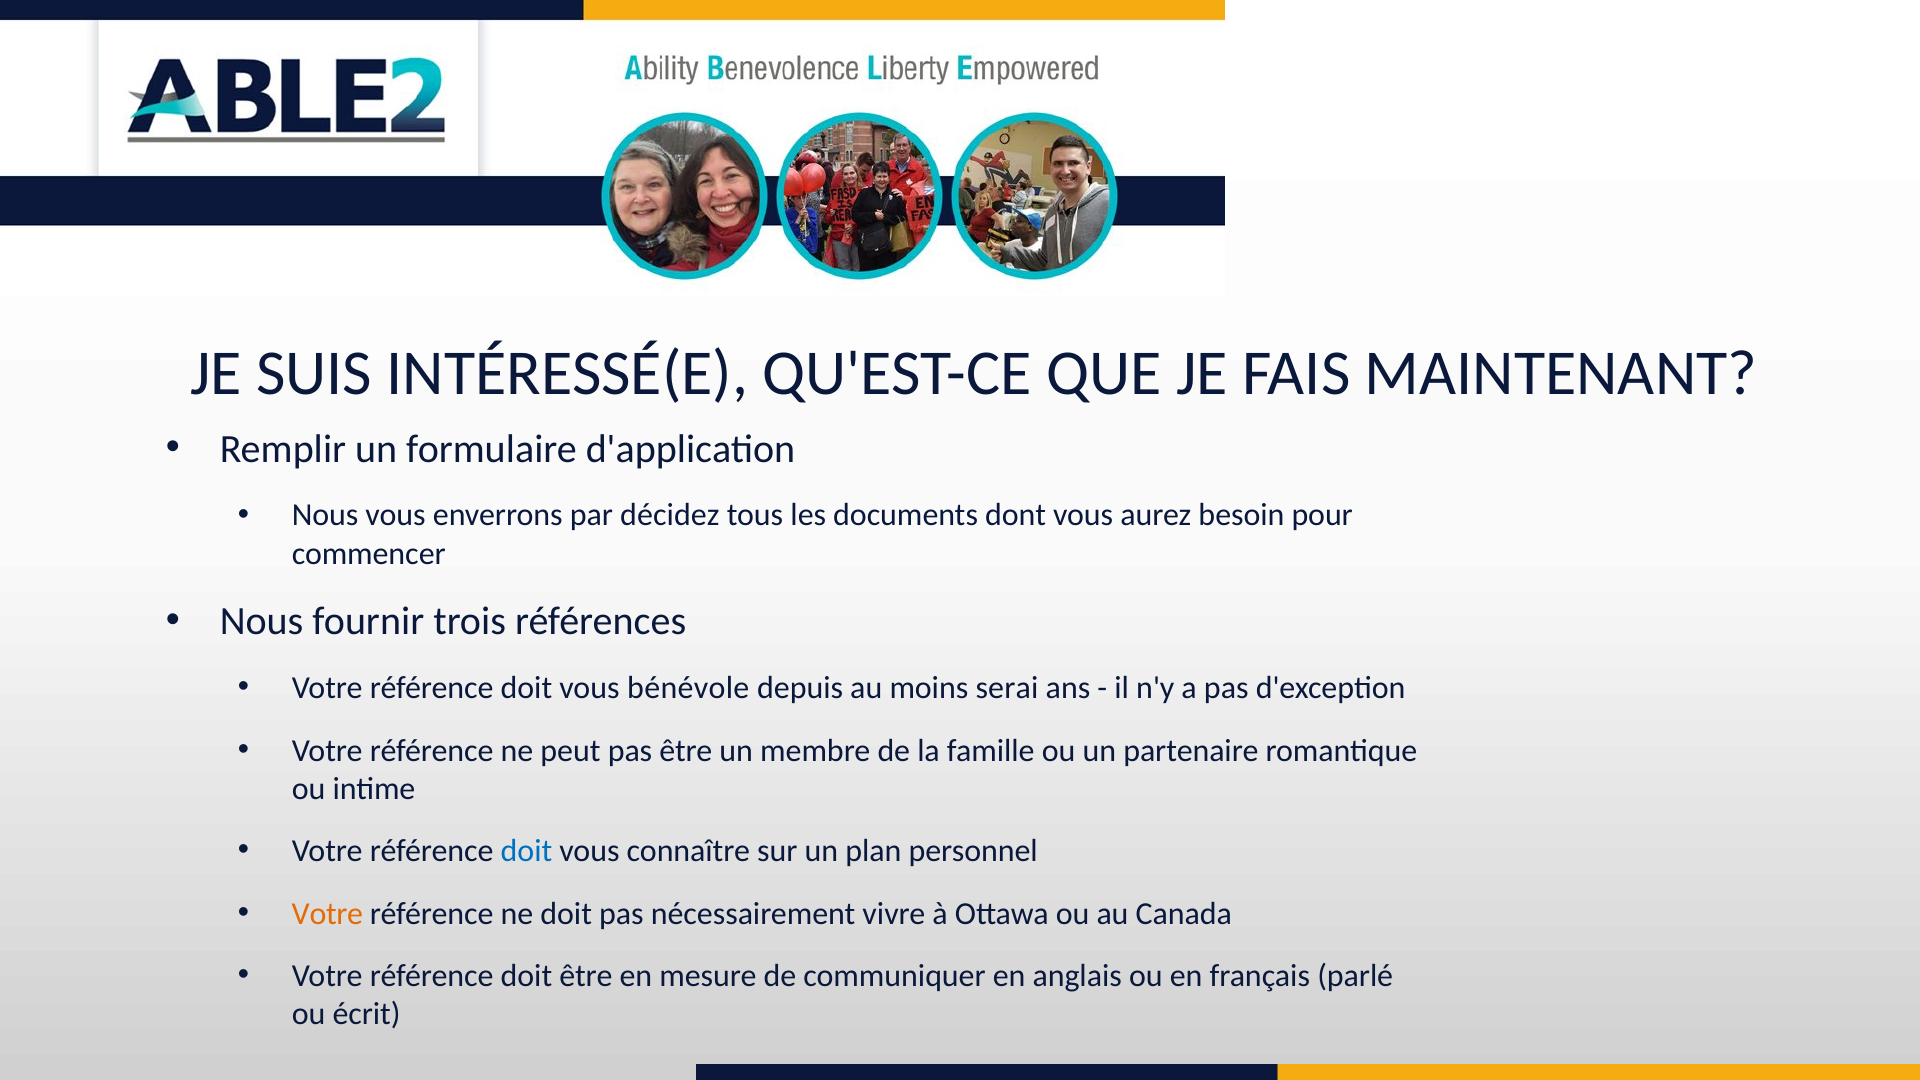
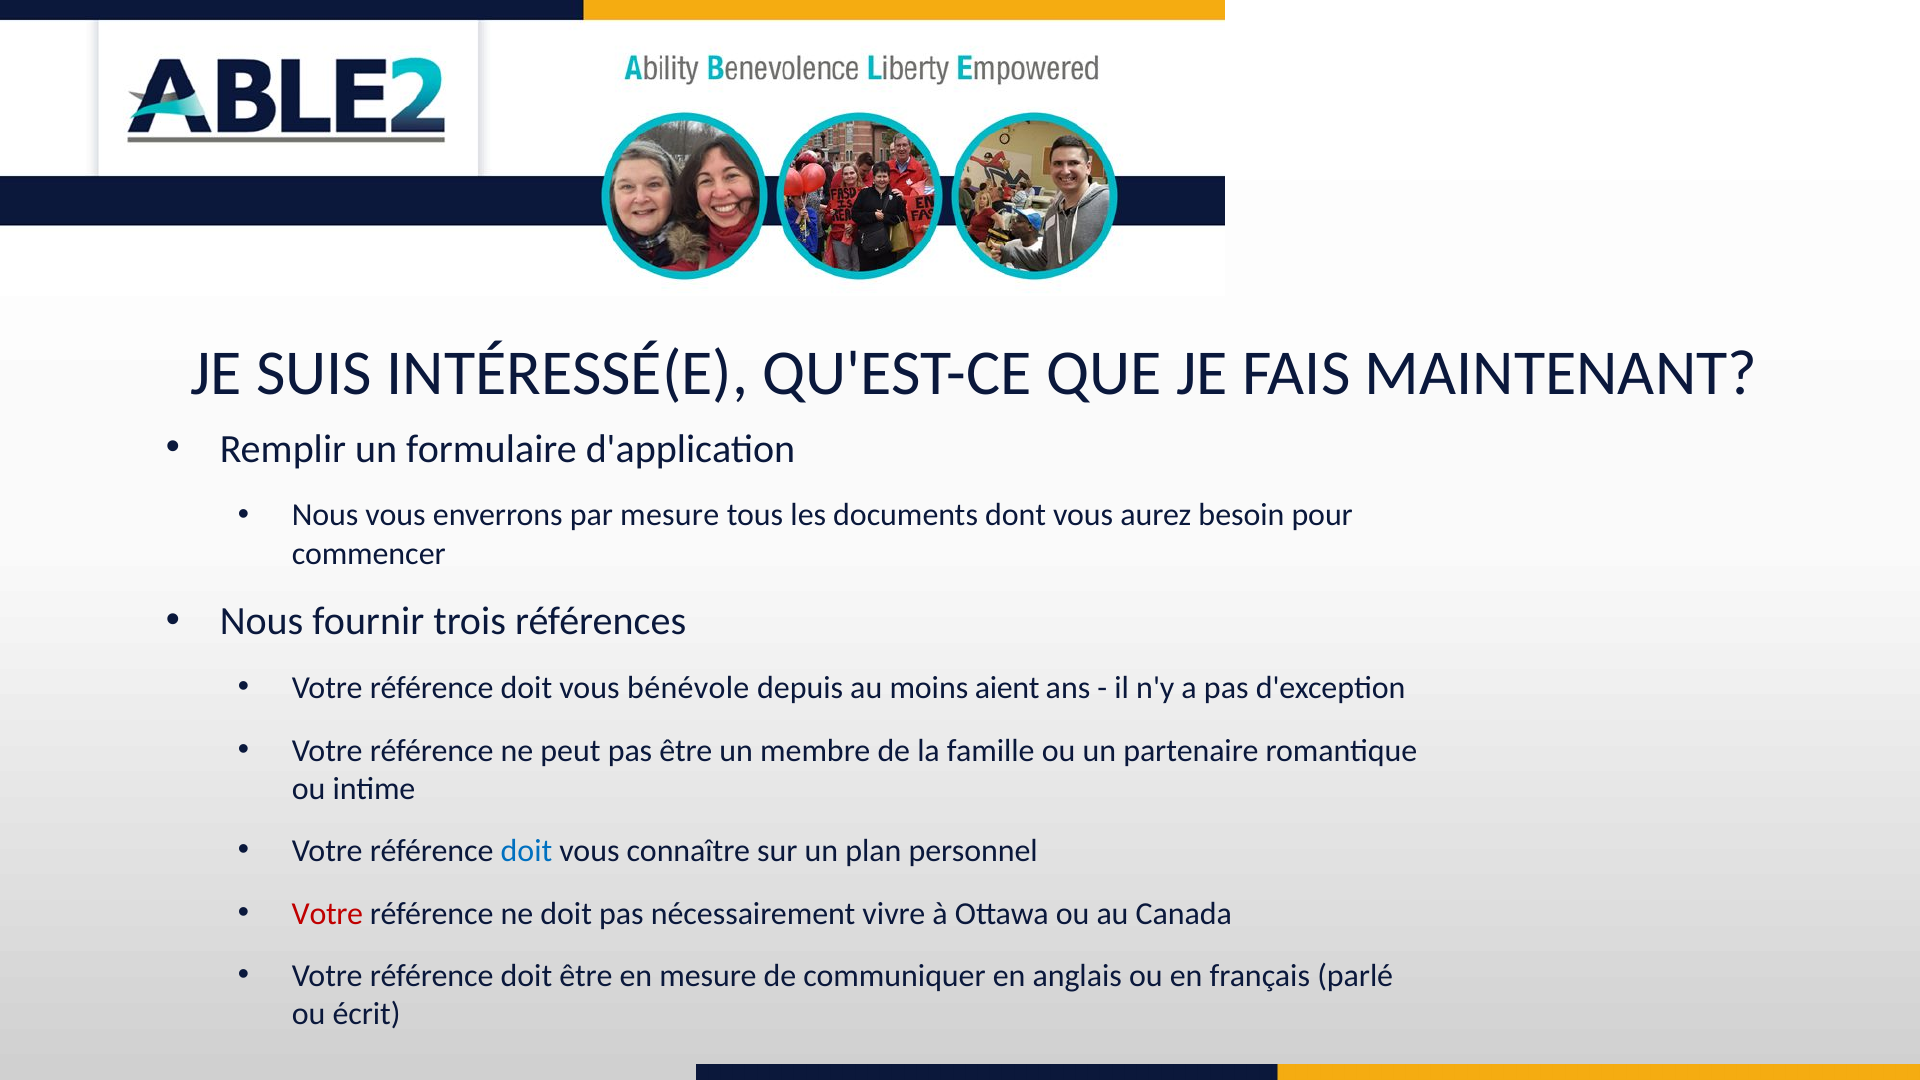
par décidez: décidez -> mesure
serai: serai -> aient
Votre at (327, 914) colour: orange -> red
